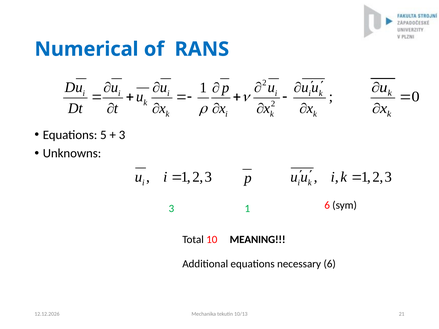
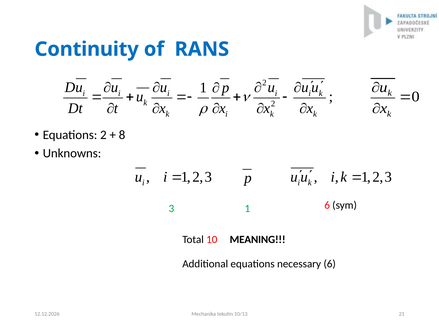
Numerical: Numerical -> Continuity
Equations 5: 5 -> 2
3 at (122, 135): 3 -> 8
